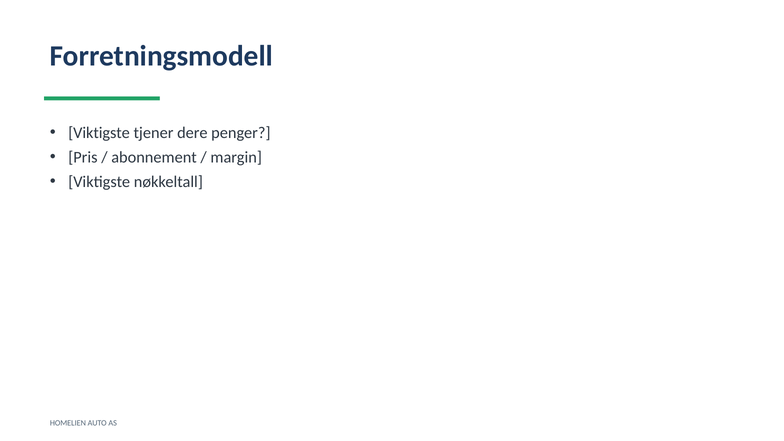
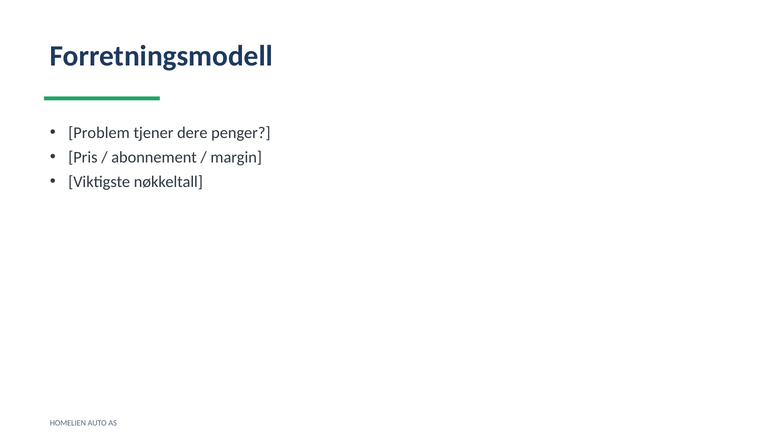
Viktigste at (99, 133): Viktigste -> Problem
